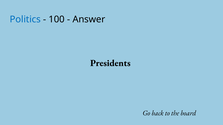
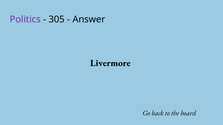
Politics colour: blue -> purple
100: 100 -> 305
Presidents: Presidents -> Livermore
